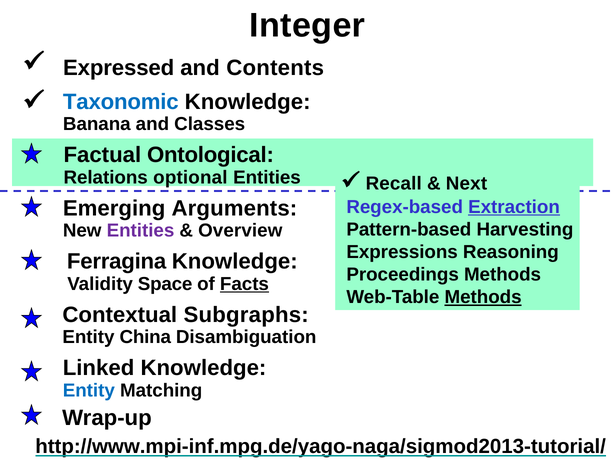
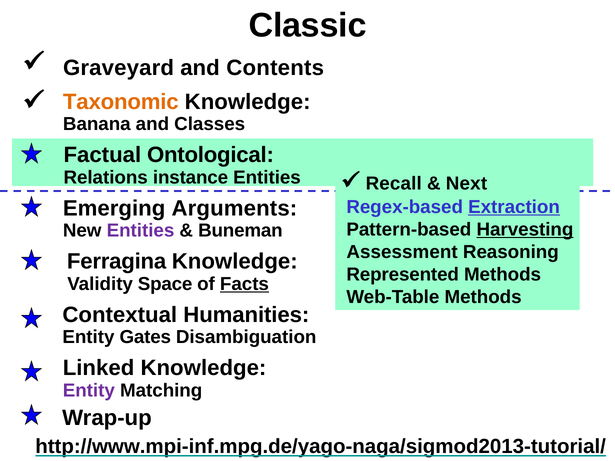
Integer: Integer -> Classic
Expressed: Expressed -> Graveyard
Taxonomic colour: blue -> orange
optional: optional -> instance
Harvesting underline: none -> present
Overview: Overview -> Buneman
Expressions: Expressions -> Assessment
Proceedings: Proceedings -> Represented
Methods at (483, 297) underline: present -> none
Subgraphs: Subgraphs -> Humanities
China: China -> Gates
Entity at (89, 391) colour: blue -> purple
